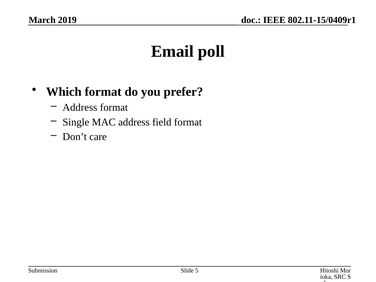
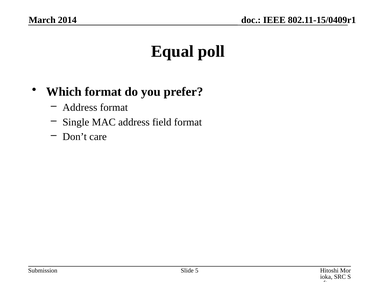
2019: 2019 -> 2014
Email: Email -> Equal
